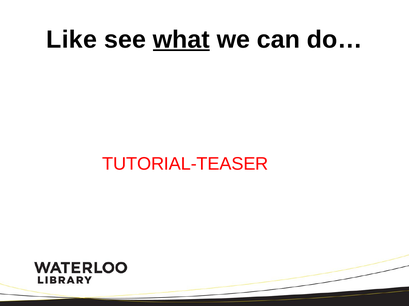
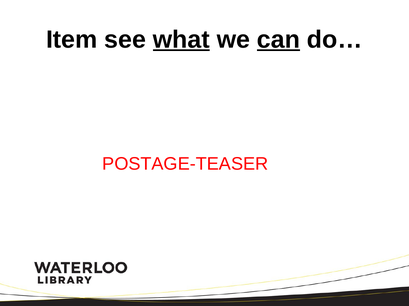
Like: Like -> Item
can underline: none -> present
TUTORIAL-TEASER: TUTORIAL-TEASER -> POSTAGE-TEASER
